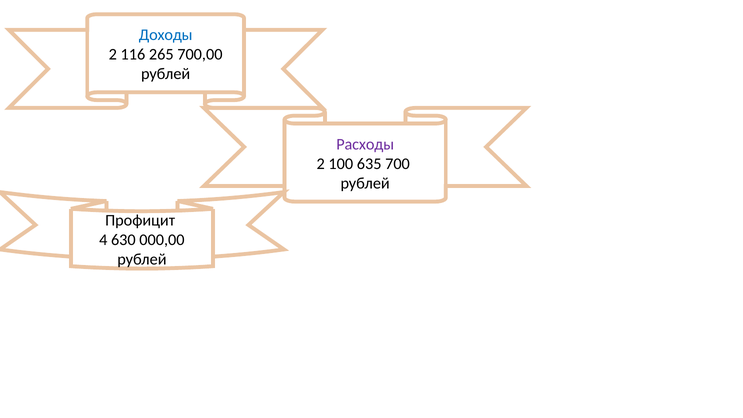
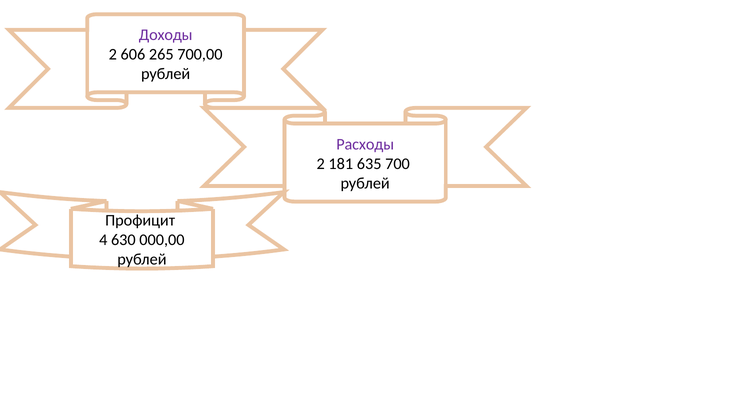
Доходы colour: blue -> purple
116: 116 -> 606
100: 100 -> 181
